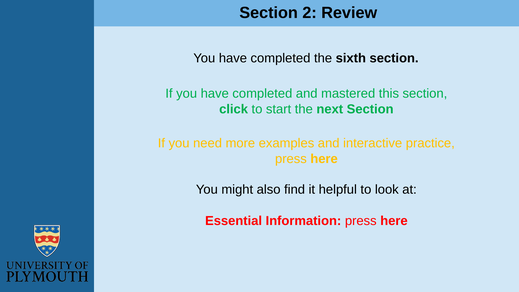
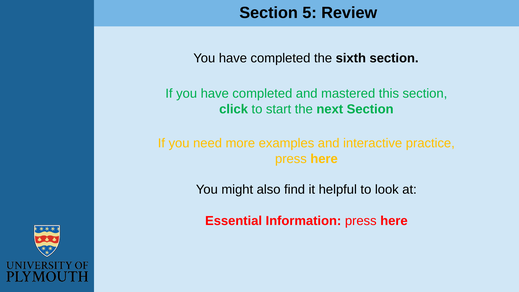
2: 2 -> 5
